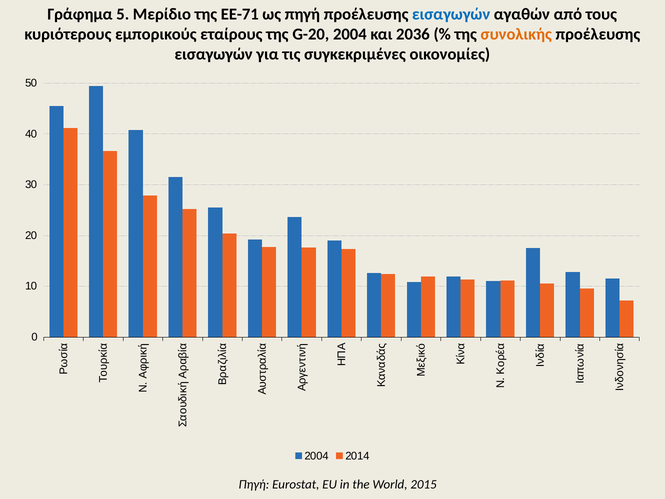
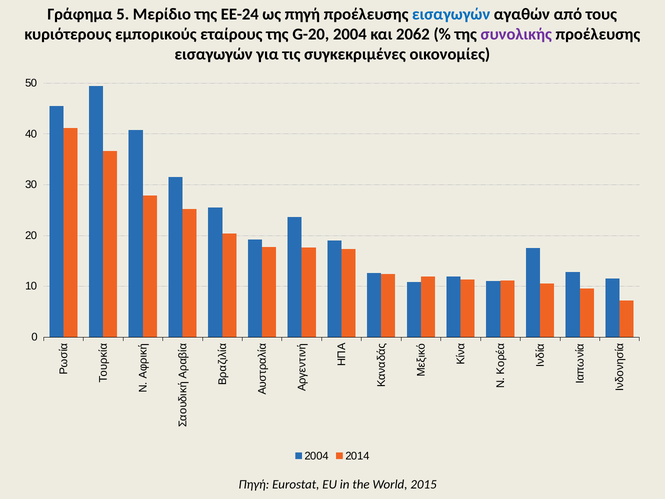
ΕΕ-71: ΕΕ-71 -> ΕΕ-24
2036: 2036 -> 2062
συνολικής colour: orange -> purple
